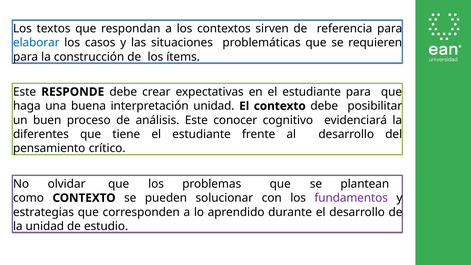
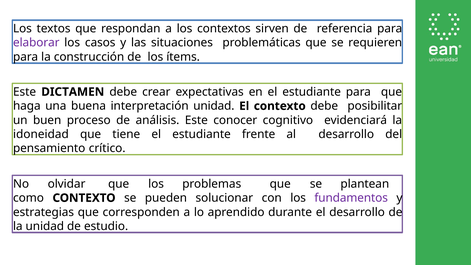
elaborar colour: blue -> purple
RESPONDE: RESPONDE -> DICTAMEN
diferentes: diferentes -> idoneidad
